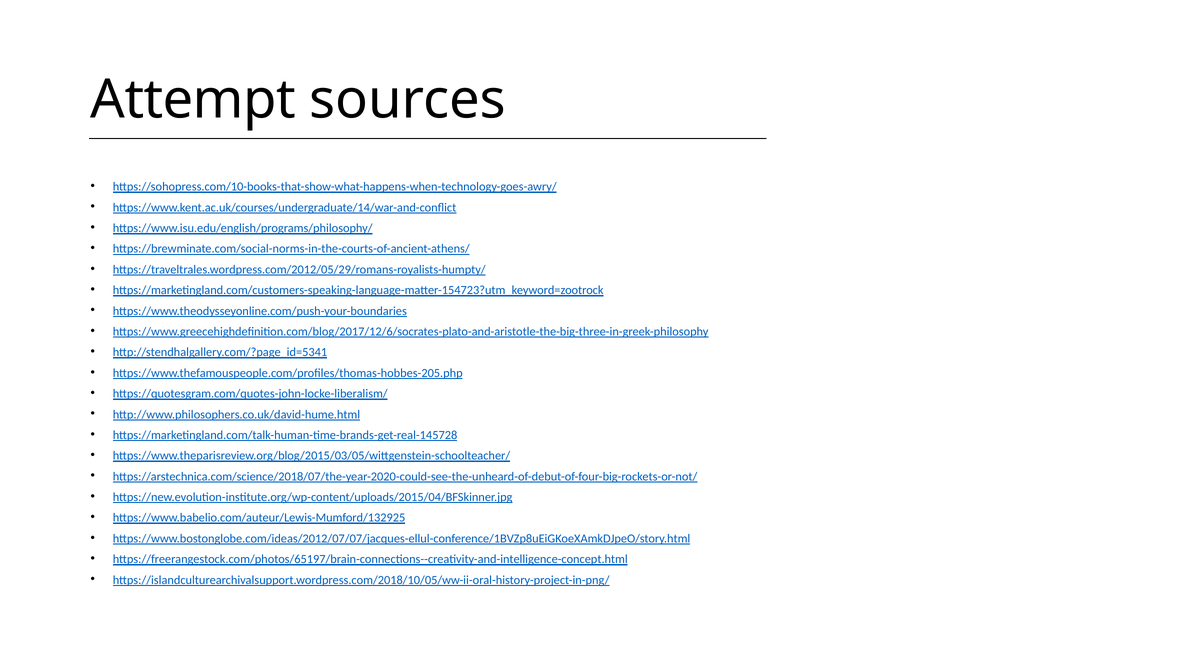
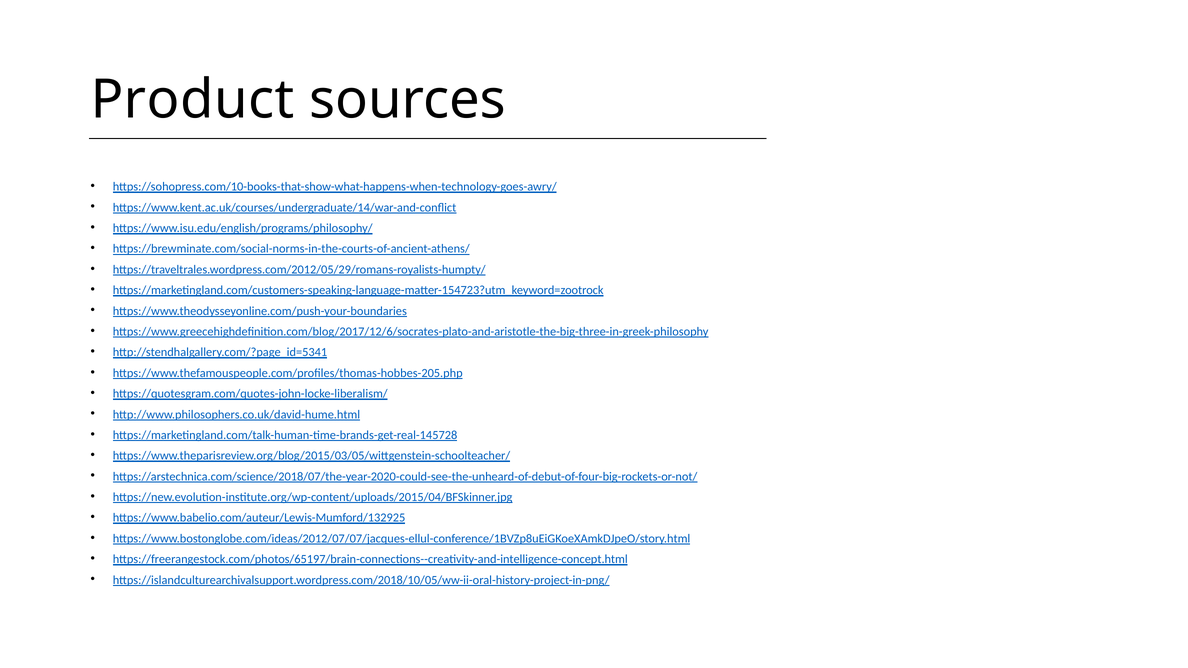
Attempt: Attempt -> Product
